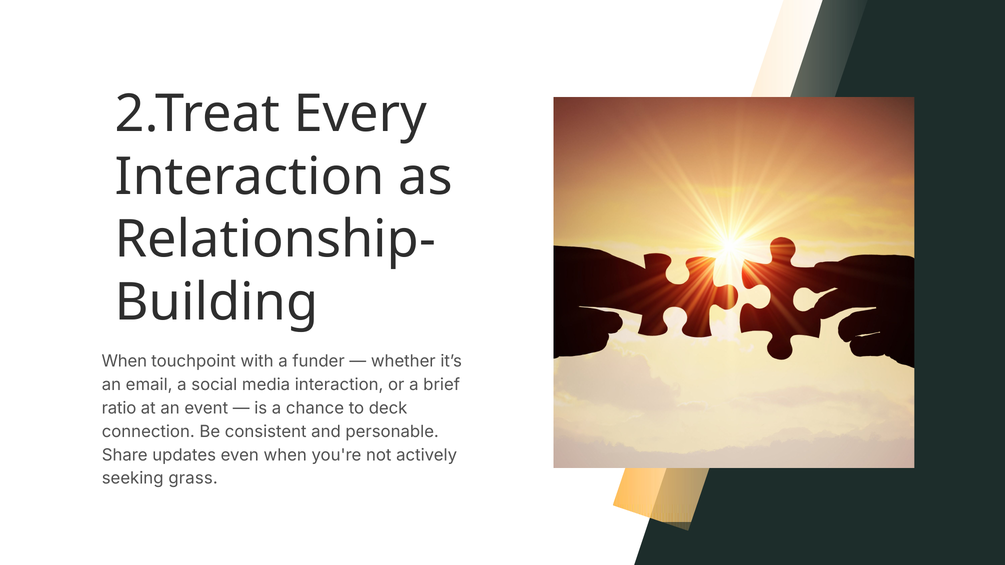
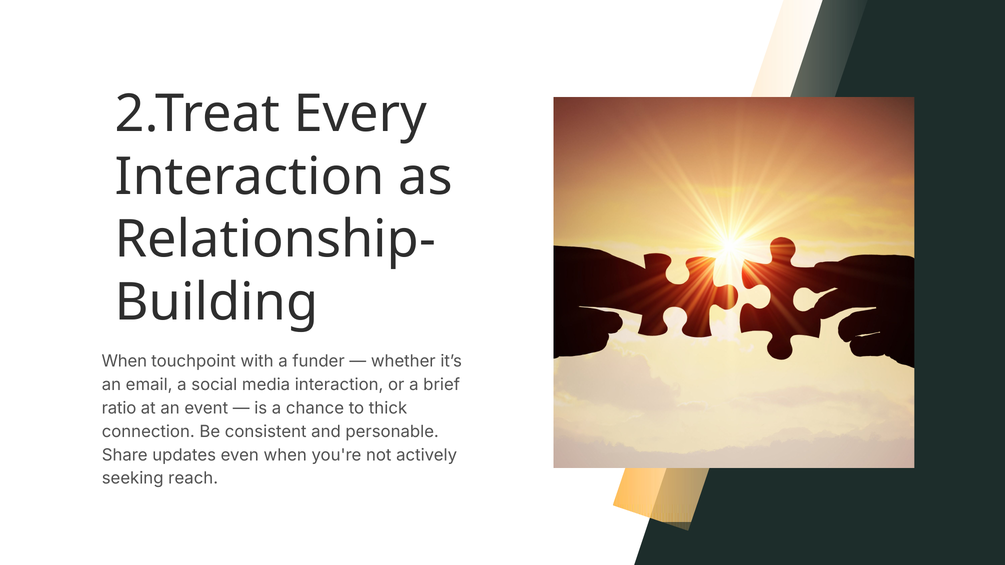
deck: deck -> thick
grass: grass -> reach
